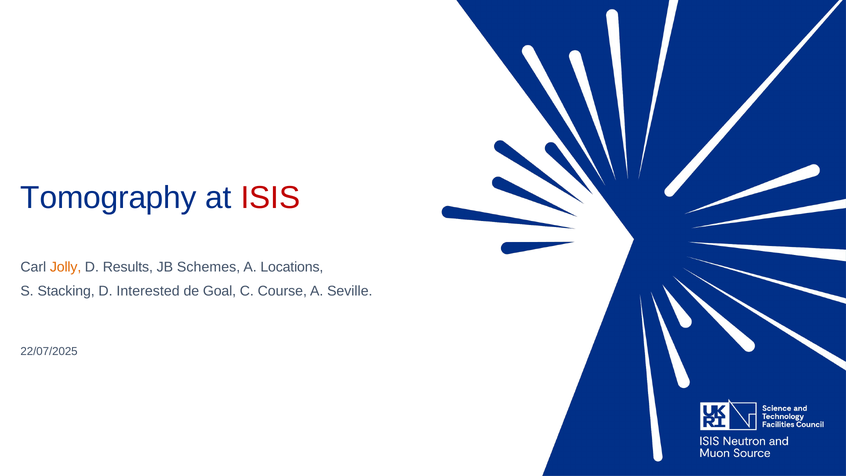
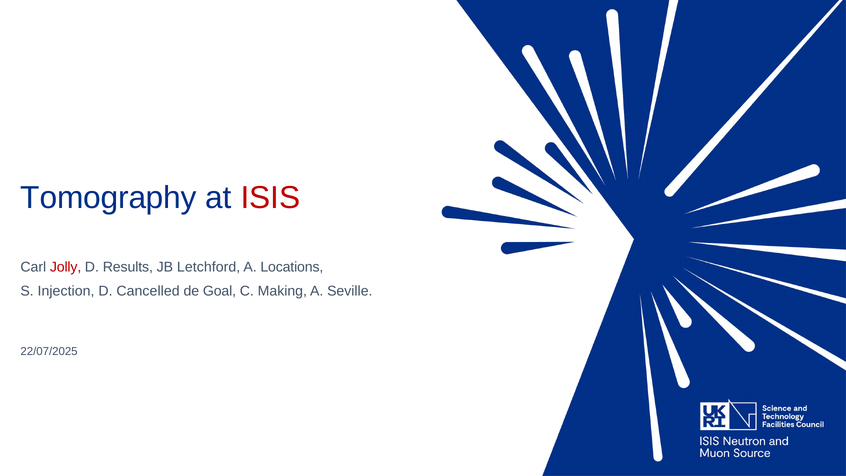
Jolly colour: orange -> red
Schemes: Schemes -> Letchford
Stacking: Stacking -> Injection
Interested: Interested -> Cancelled
Course: Course -> Making
